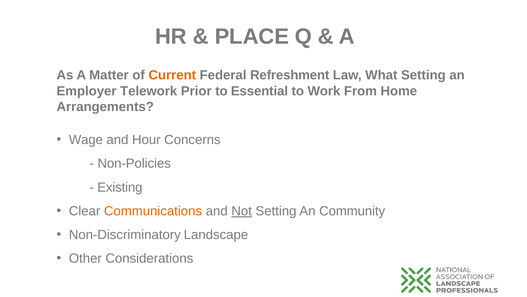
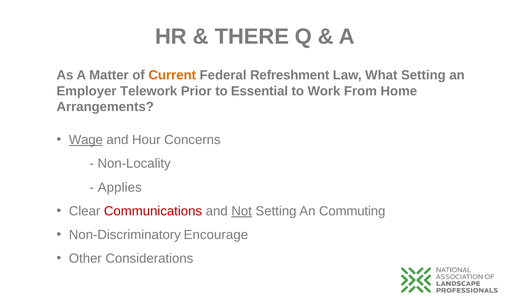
PLACE: PLACE -> THERE
Wage underline: none -> present
Non-Policies: Non-Policies -> Non-Locality
Existing: Existing -> Applies
Communications colour: orange -> red
Community: Community -> Commuting
Landscape: Landscape -> Encourage
